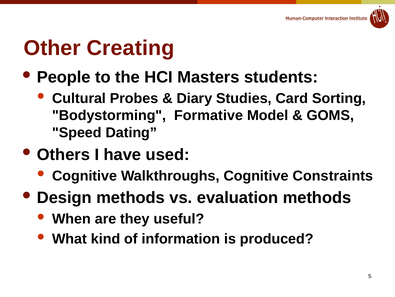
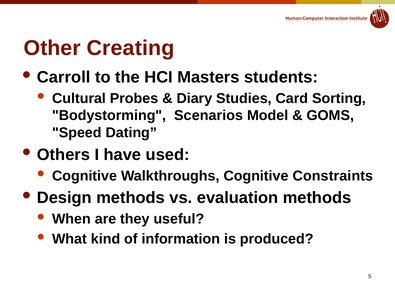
People: People -> Carroll
Formative: Formative -> Scenarios
